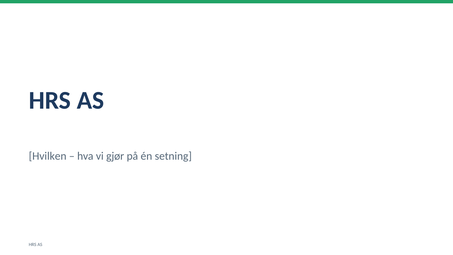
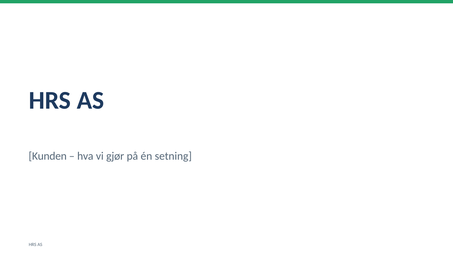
Hvilken: Hvilken -> Kunden
